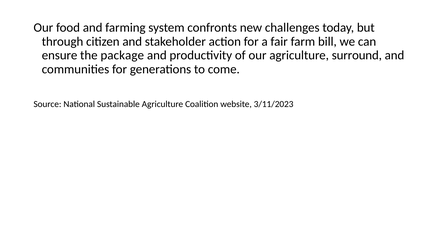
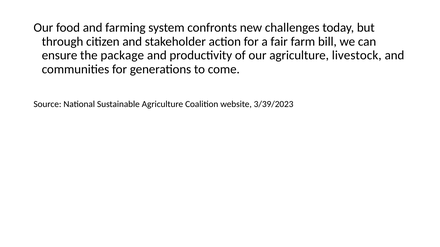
surround: surround -> livestock
3/11/2023: 3/11/2023 -> 3/39/2023
